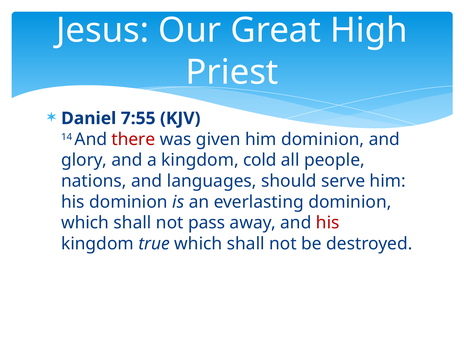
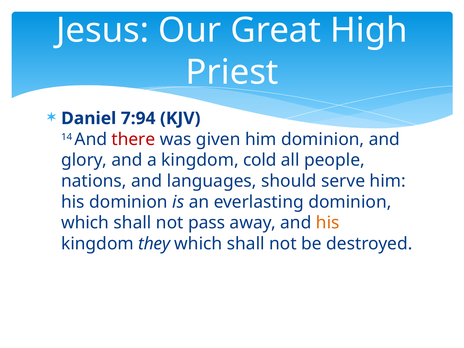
7:55: 7:55 -> 7:94
his at (328, 223) colour: red -> orange
true: true -> they
